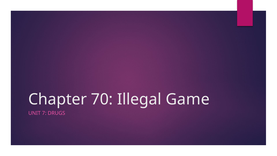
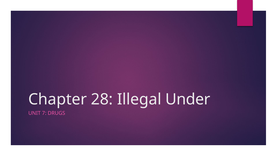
70: 70 -> 28
Game: Game -> Under
